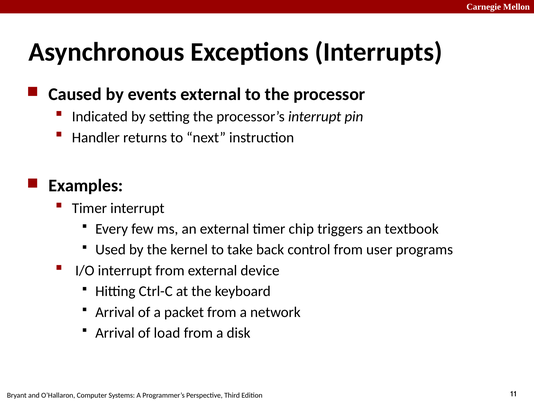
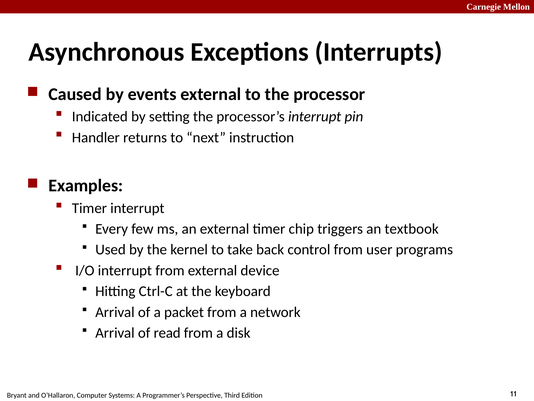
load: load -> read
